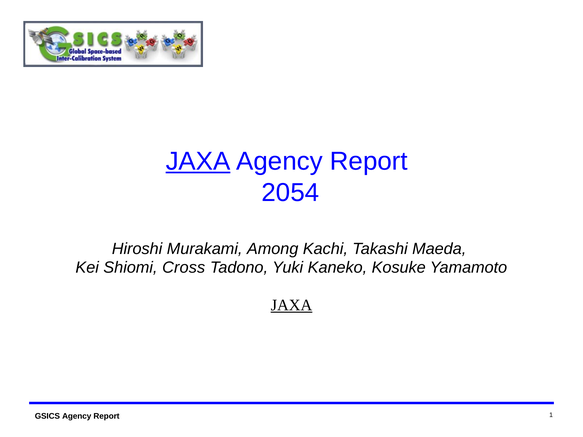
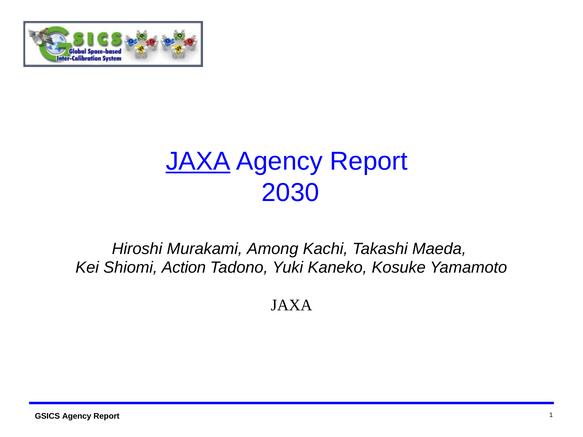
2054: 2054 -> 2030
Cross: Cross -> Action
JAXA at (292, 305) underline: present -> none
